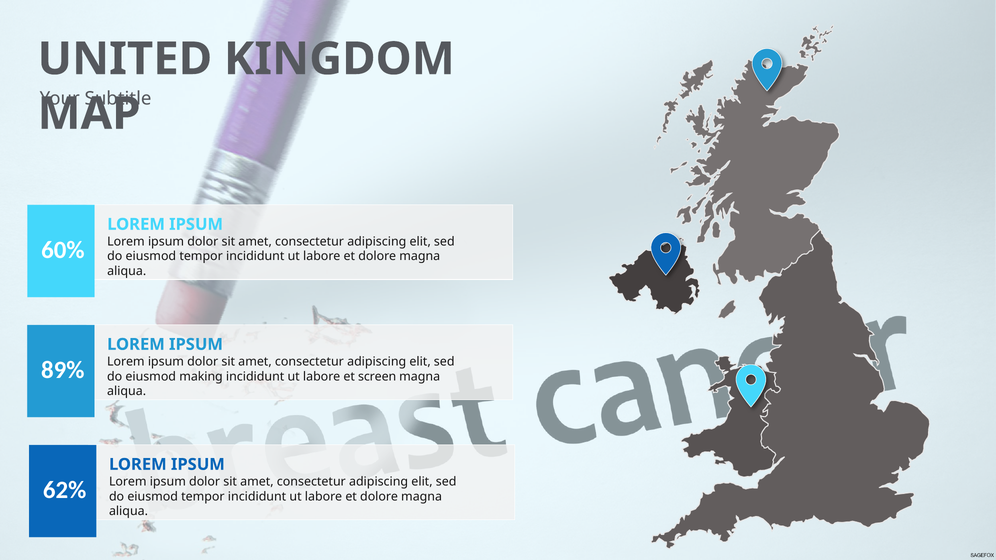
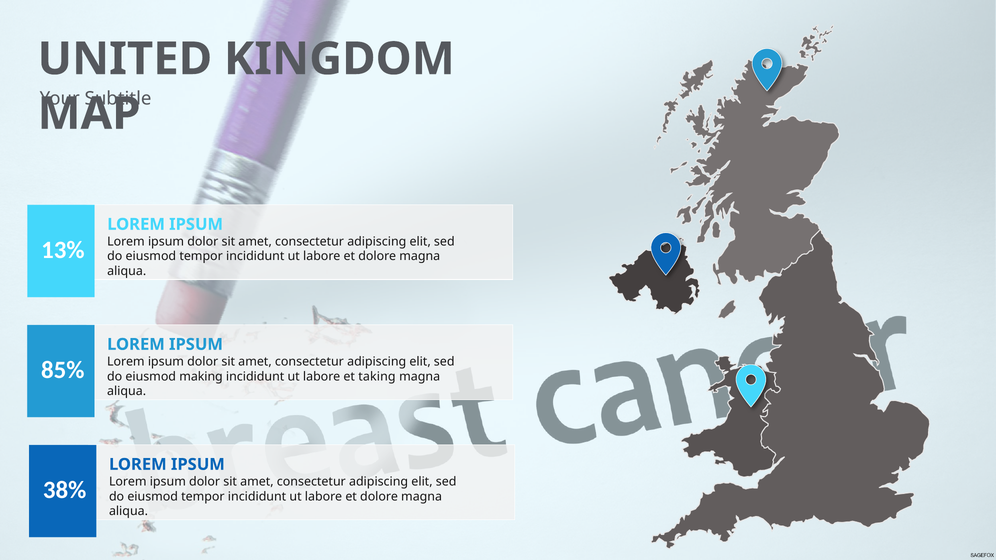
60%: 60% -> 13%
89%: 89% -> 85%
screen: screen -> taking
62%: 62% -> 38%
